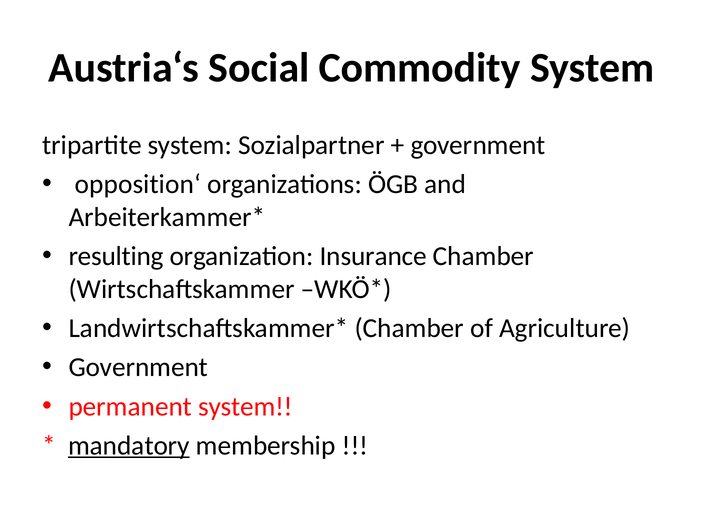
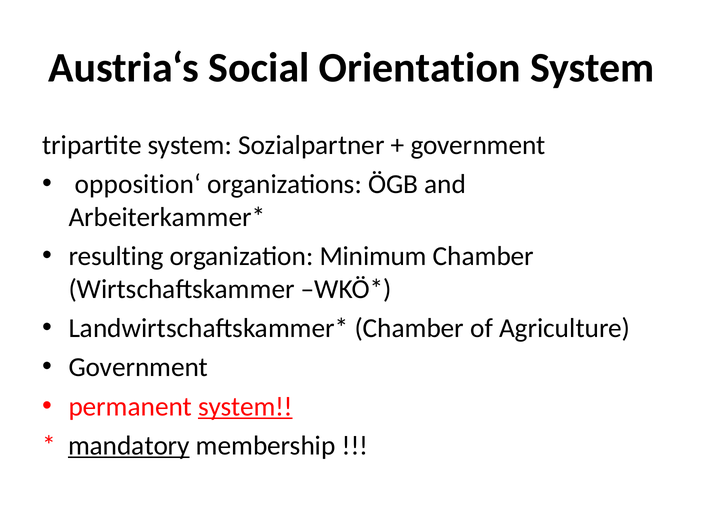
Commodity: Commodity -> Orientation
Insurance: Insurance -> Minimum
system at (245, 406) underline: none -> present
